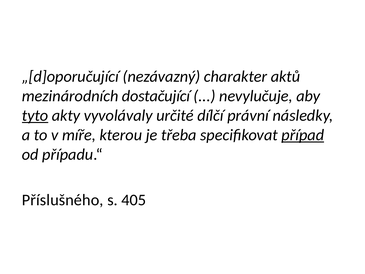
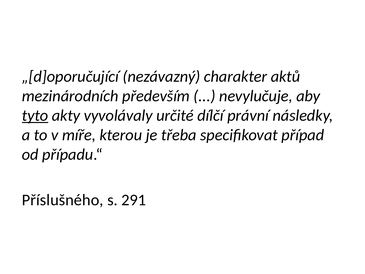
dostačující: dostačující -> především
případ underline: present -> none
405: 405 -> 291
